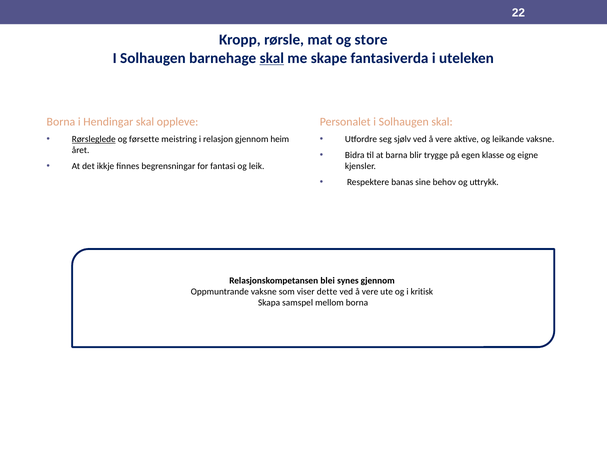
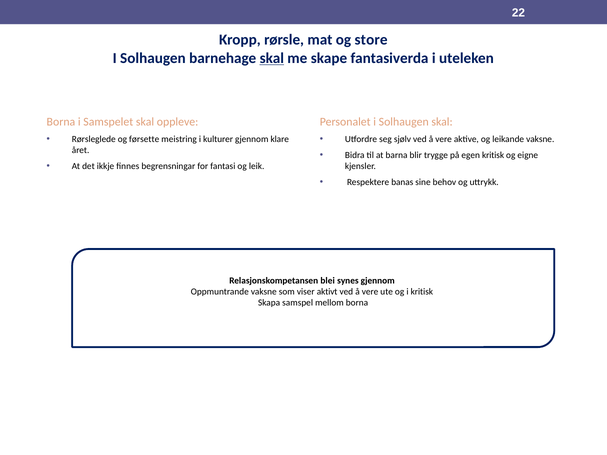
Hendingar: Hendingar -> Samspelet
Rørsleglede underline: present -> none
relasjon: relasjon -> kulturer
heim: heim -> klare
egen klasse: klasse -> kritisk
dette: dette -> aktivt
